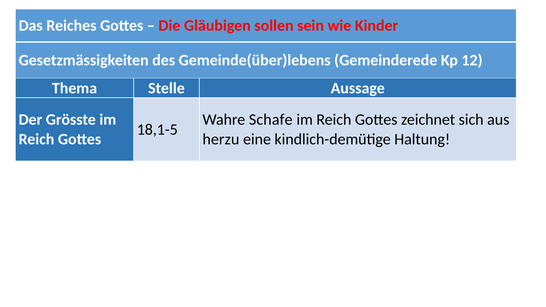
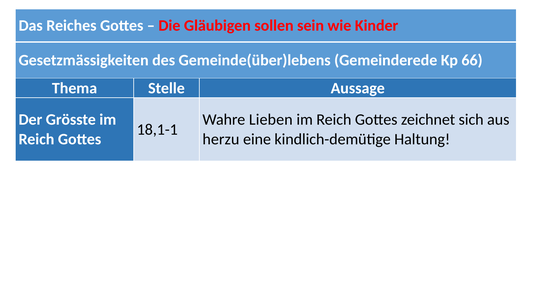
12: 12 -> 66
Schafe: Schafe -> Lieben
18,1-5: 18,1-5 -> 18,1-1
